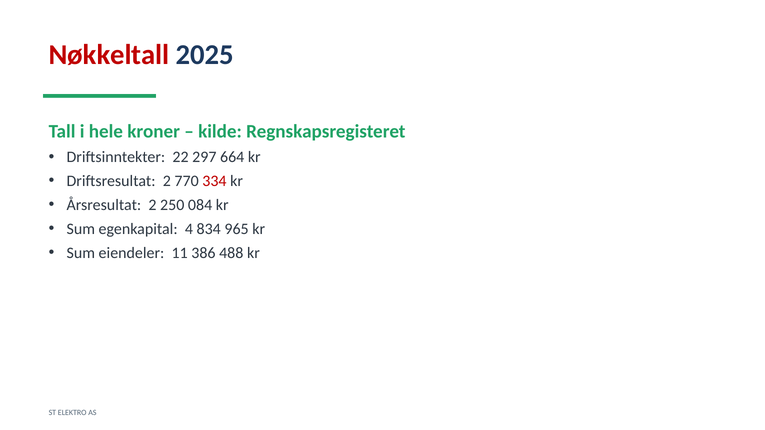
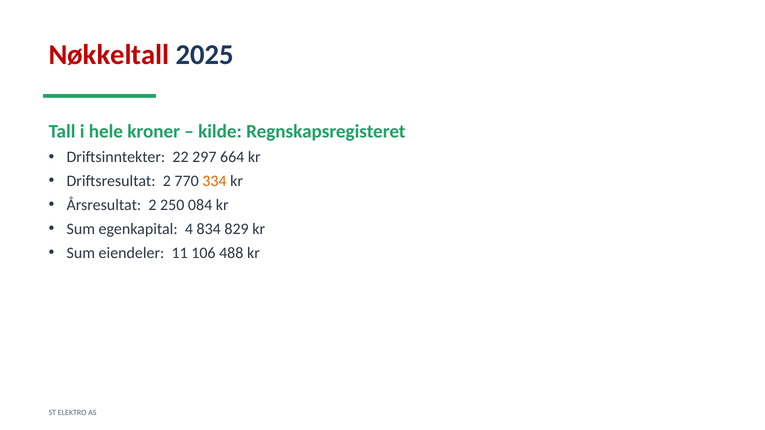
334 colour: red -> orange
965: 965 -> 829
386: 386 -> 106
